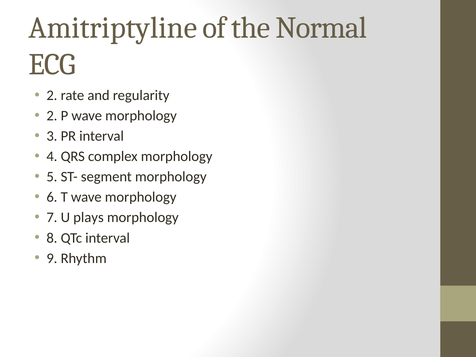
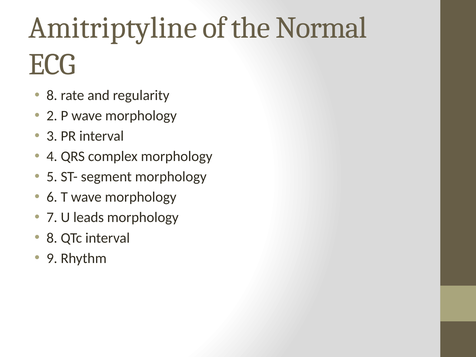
2 at (52, 95): 2 -> 8
plays: plays -> leads
